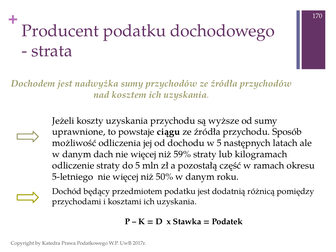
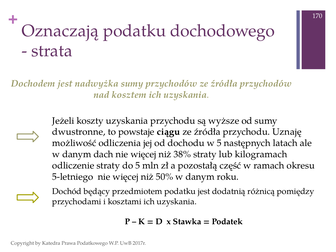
Producent: Producent -> Oznaczają
uprawnione: uprawnione -> dwustronne
Sposób: Sposób -> Uznaję
59%: 59% -> 38%
